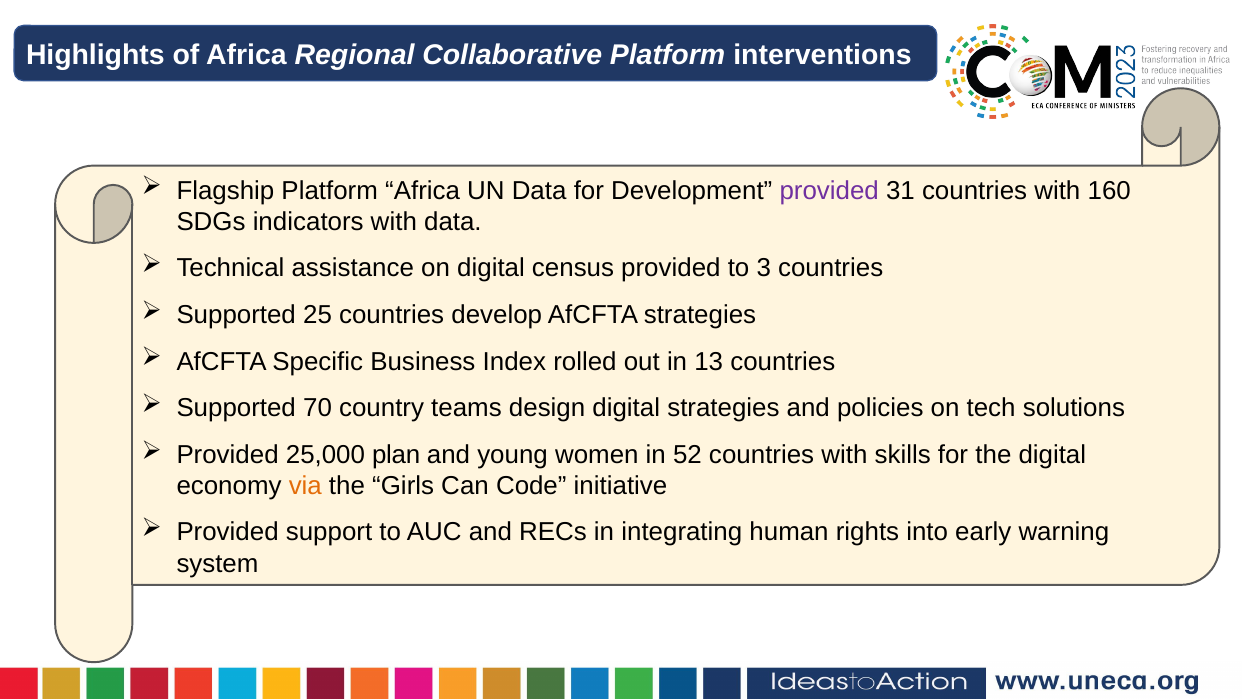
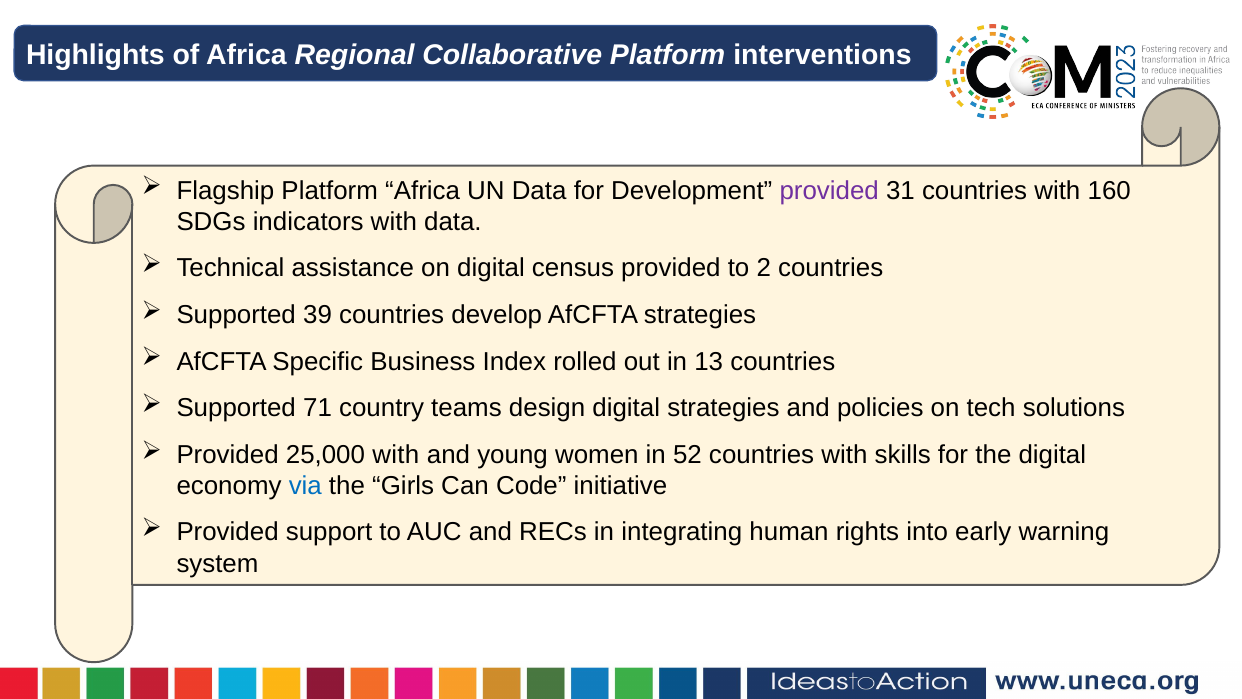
3: 3 -> 2
25: 25 -> 39
70: 70 -> 71
25,000 plan: plan -> with
via colour: orange -> blue
